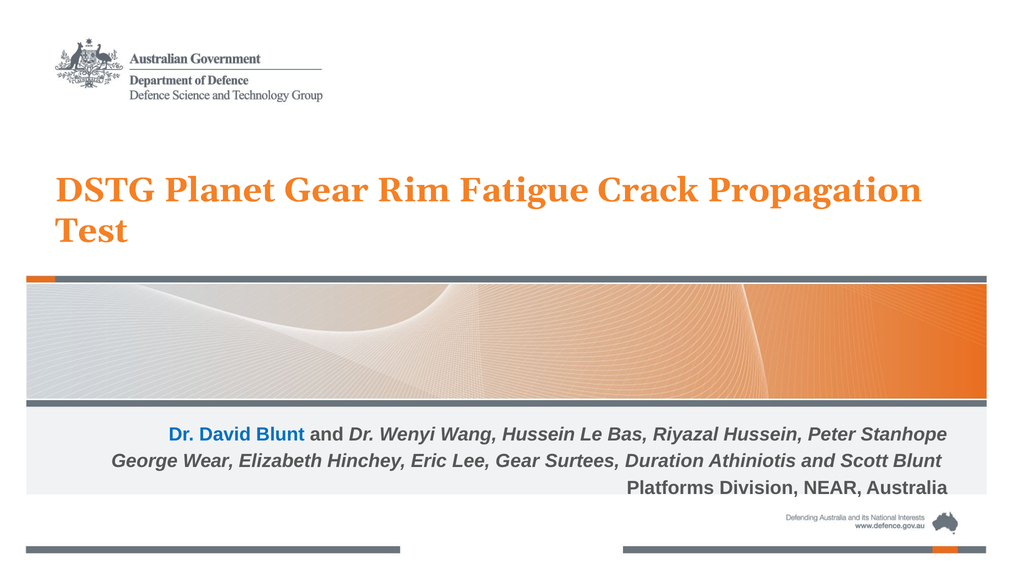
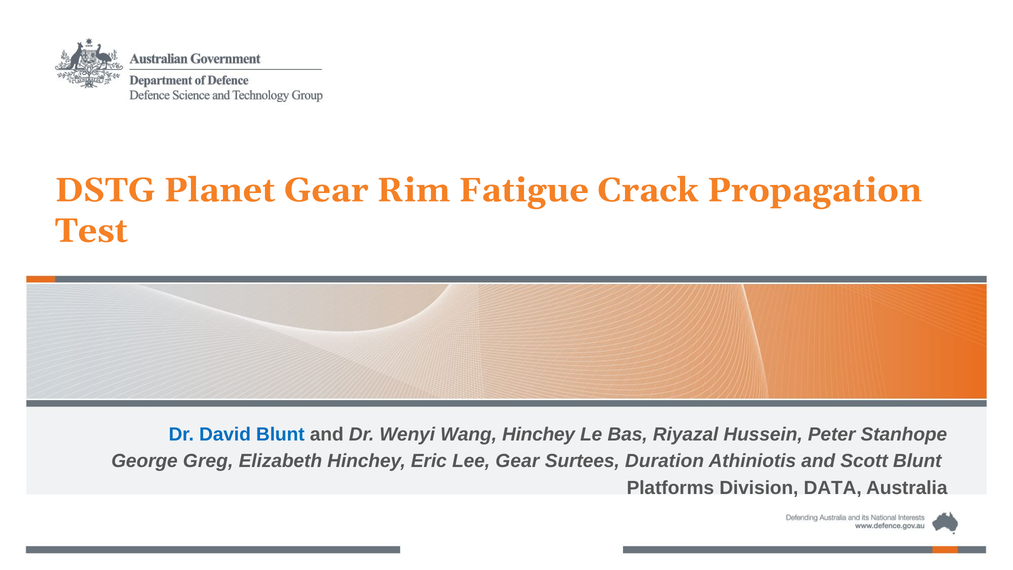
Wang Hussein: Hussein -> Hinchey
Wear: Wear -> Greg
NEAR: NEAR -> DATA
